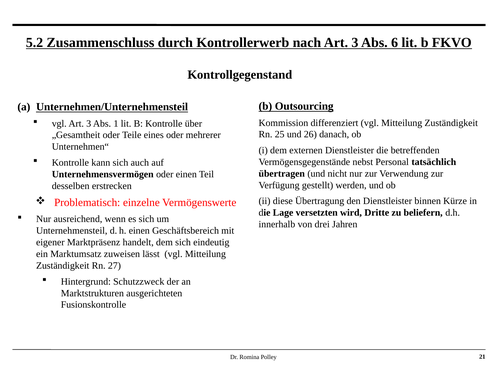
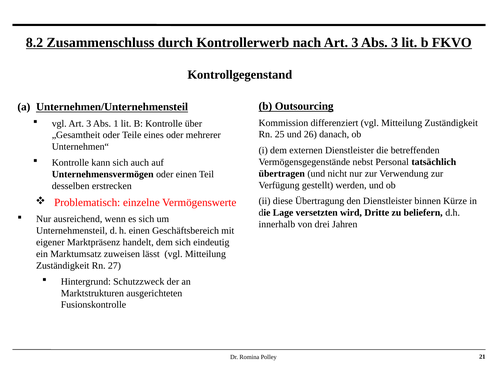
5.2: 5.2 -> 8.2
Abs 6: 6 -> 3
